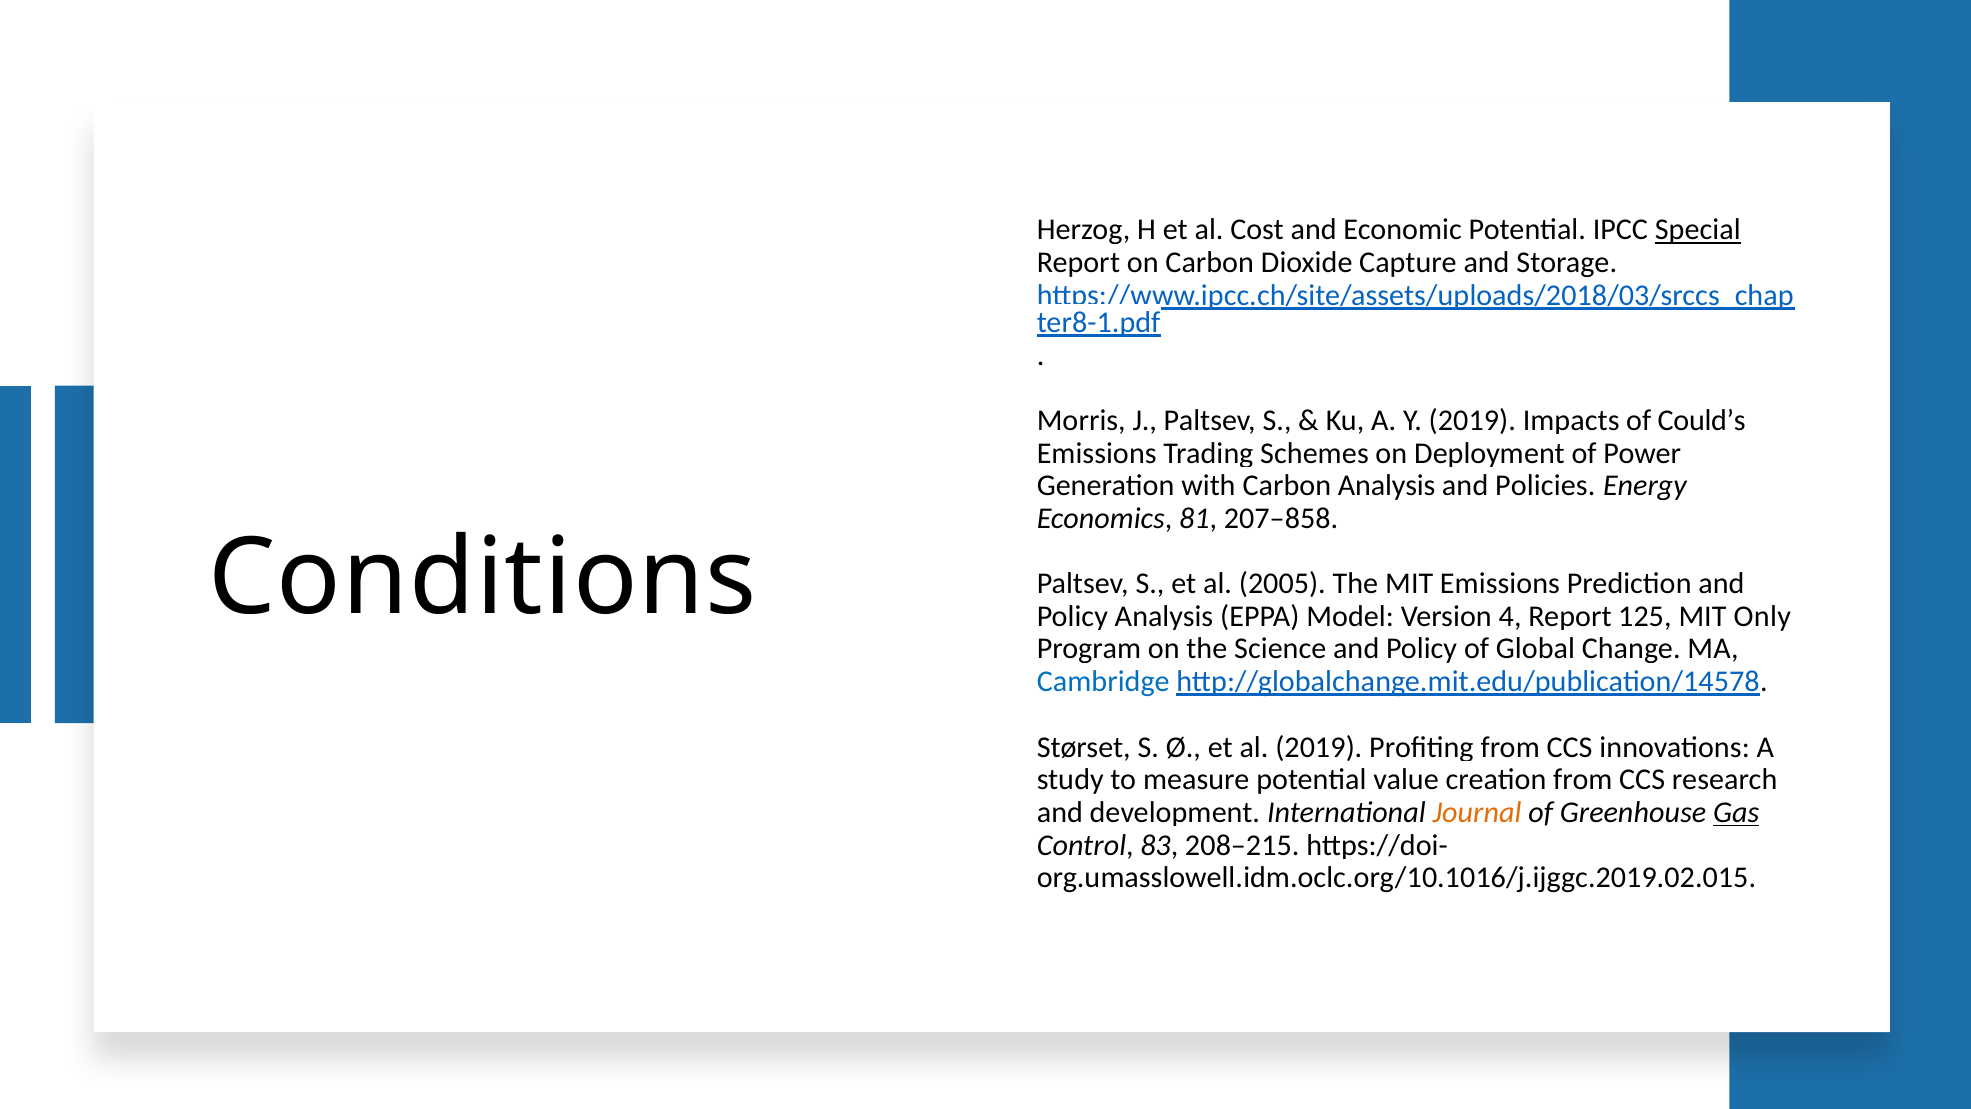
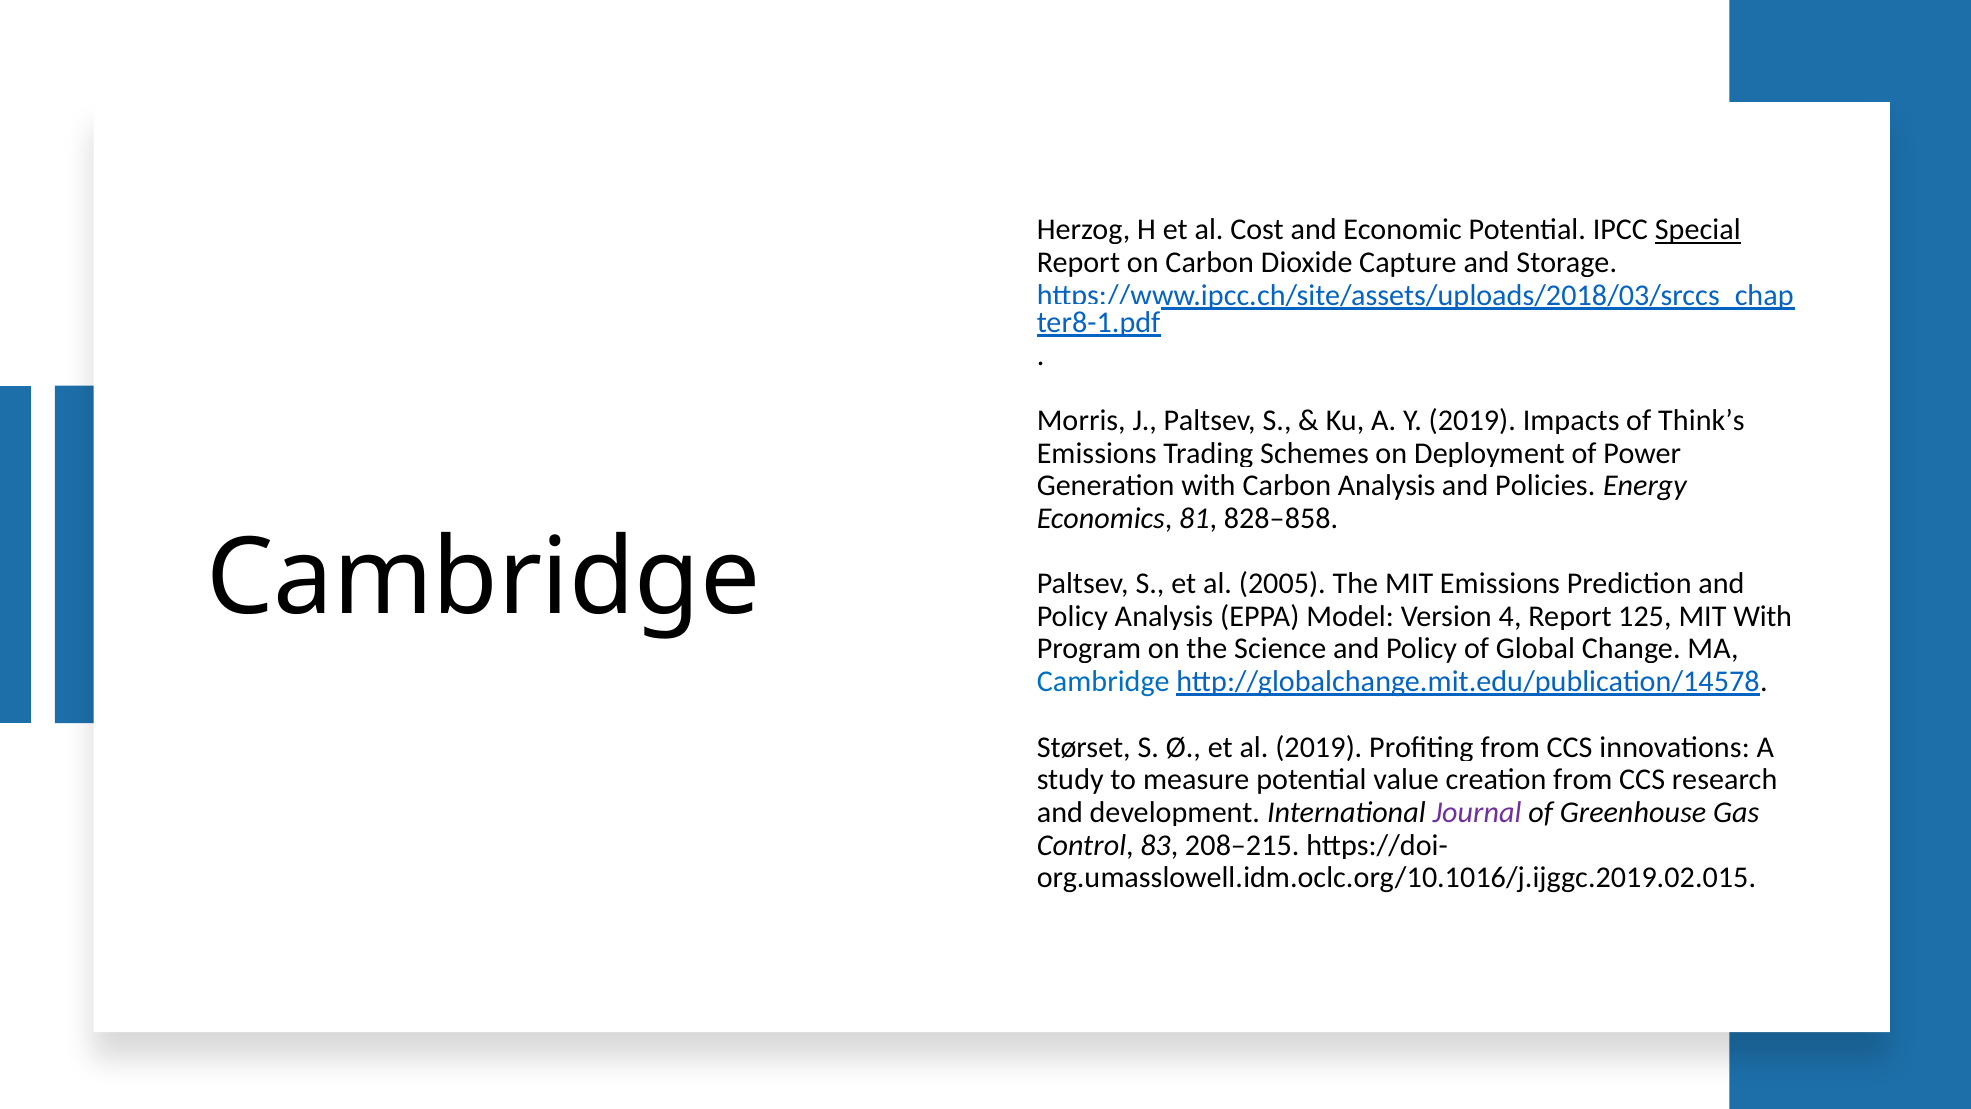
Could’s: Could’s -> Think’s
207–858: 207–858 -> 828–858
Conditions at (483, 578): Conditions -> Cambridge
Only at (1762, 616): Only -> With
Journal colour: orange -> purple
Gas underline: present -> none
